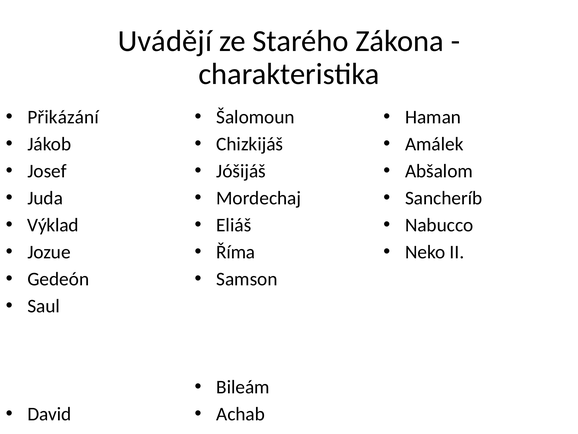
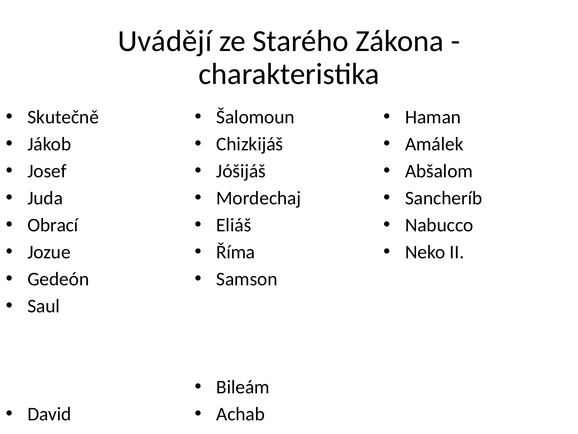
Přikázání: Přikázání -> Skutečně
Výklad: Výklad -> Obrací
